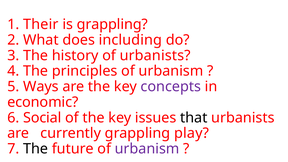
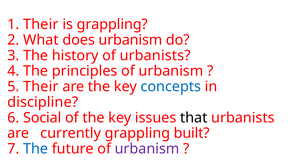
does including: including -> urbanism
5 Ways: Ways -> Their
concepts colour: purple -> blue
economic: economic -> discipline
play: play -> built
The at (36, 149) colour: black -> blue
